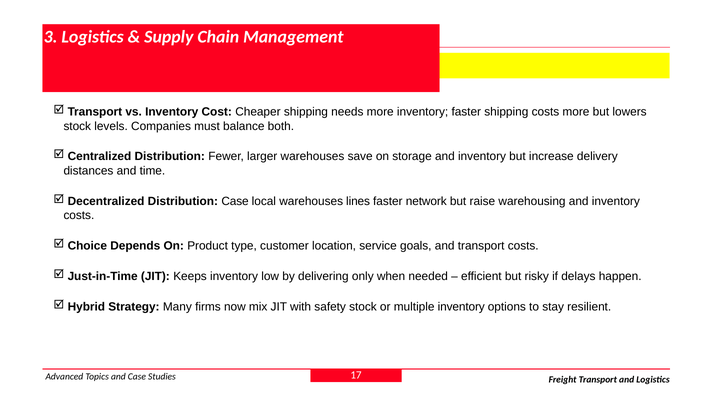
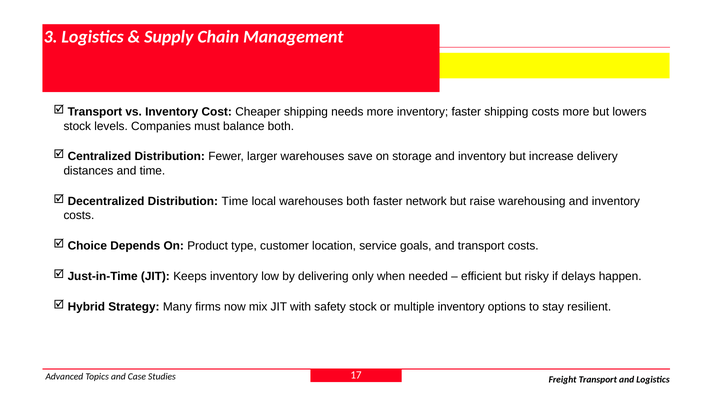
Distribution Case: Case -> Time
warehouses lines: lines -> both
